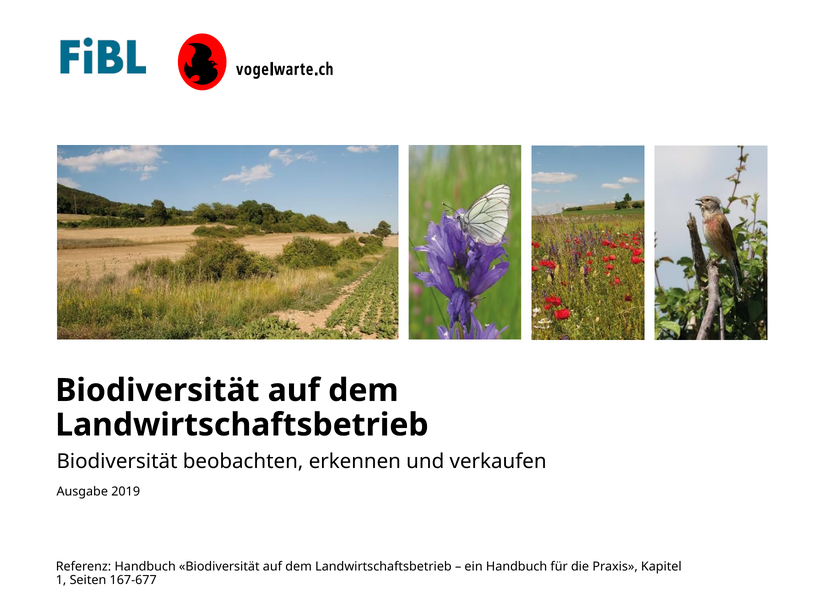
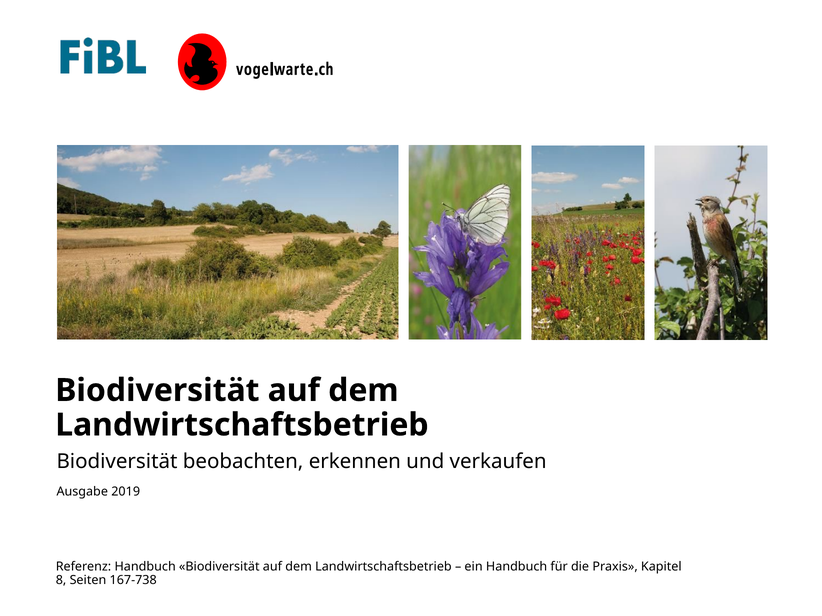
1: 1 -> 8
167-677: 167-677 -> 167-738
